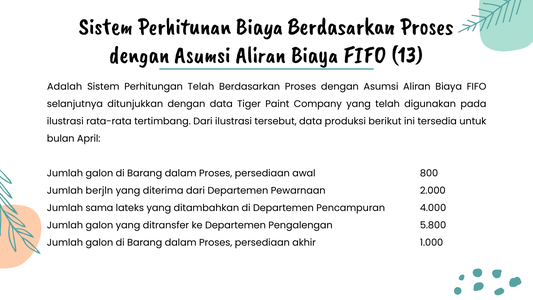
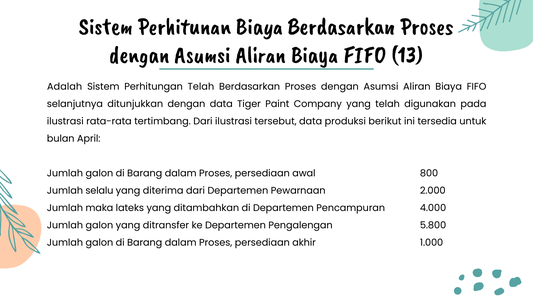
berjln: berjln -> selalu
sama: sama -> maka
